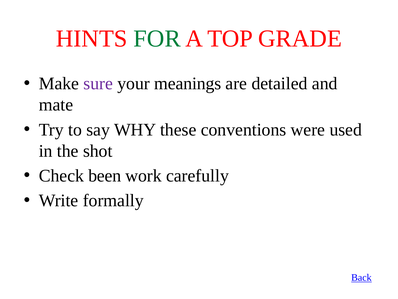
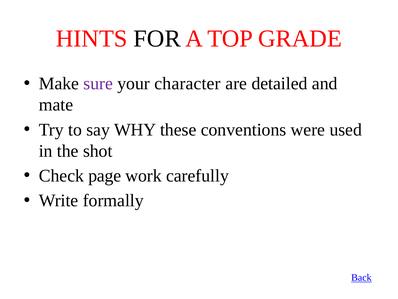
FOR colour: green -> black
meanings: meanings -> character
been: been -> page
